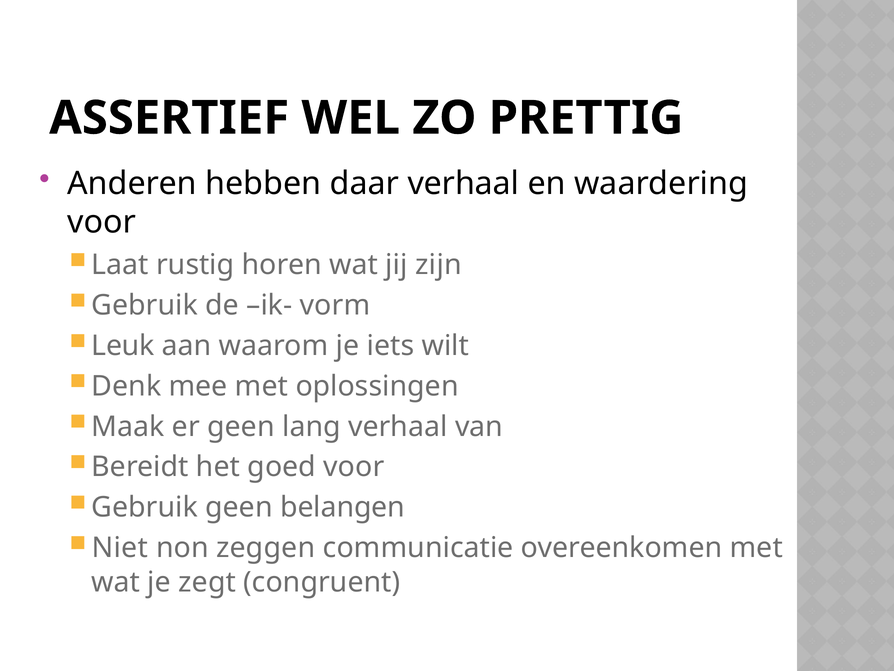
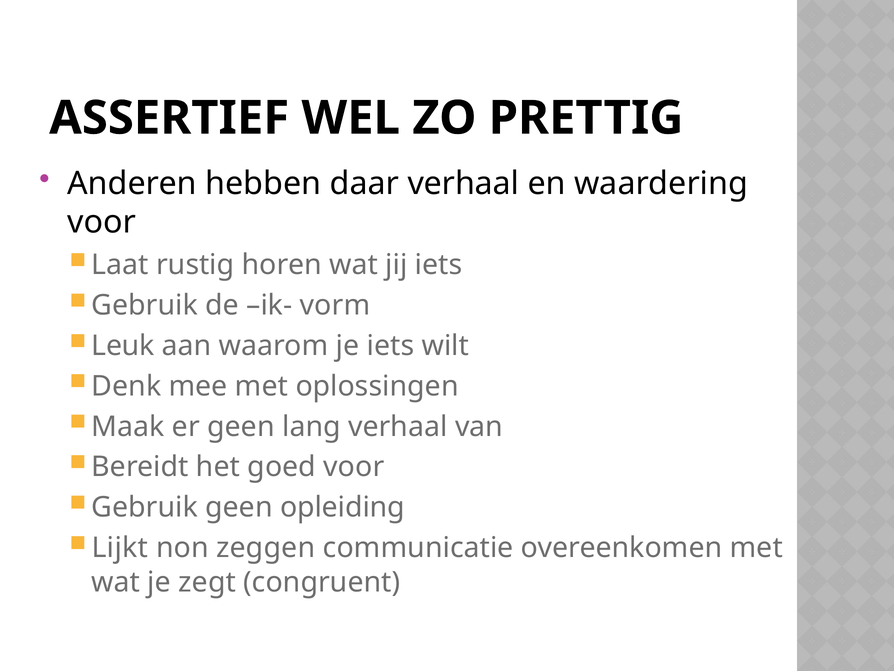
jij zijn: zijn -> iets
belangen: belangen -> opleiding
Niet: Niet -> Lijkt
